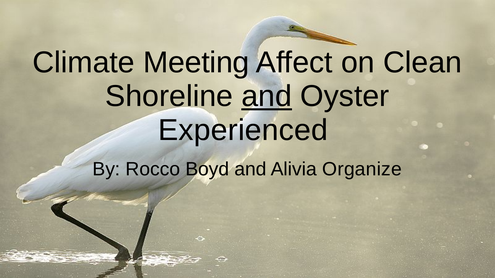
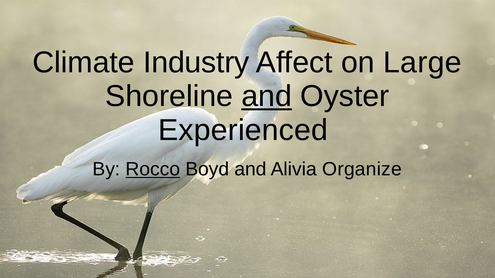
Meeting: Meeting -> Industry
Clean: Clean -> Large
Rocco underline: none -> present
